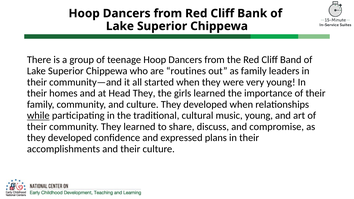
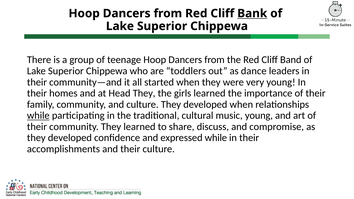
Bank underline: none -> present
routines: routines -> toddlers
as family: family -> dance
expressed plans: plans -> while
